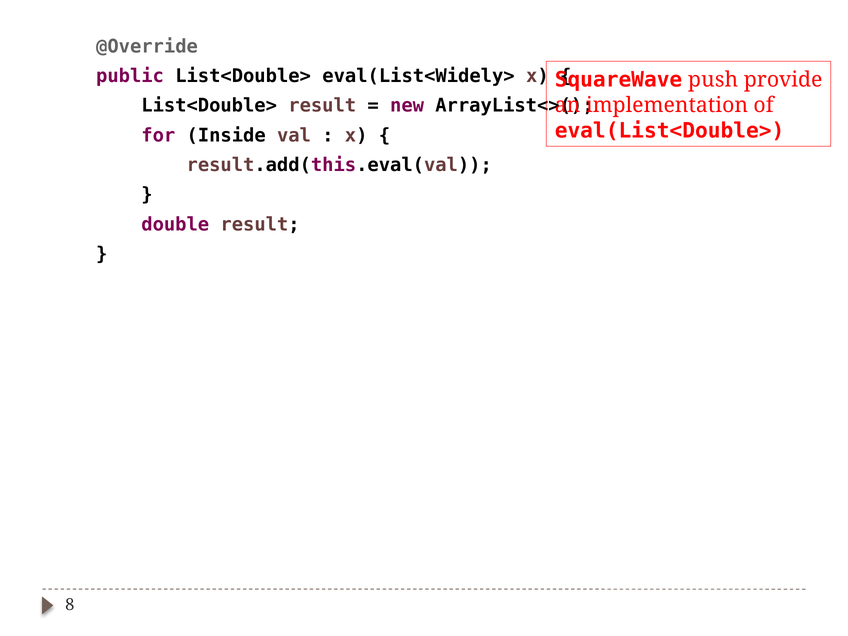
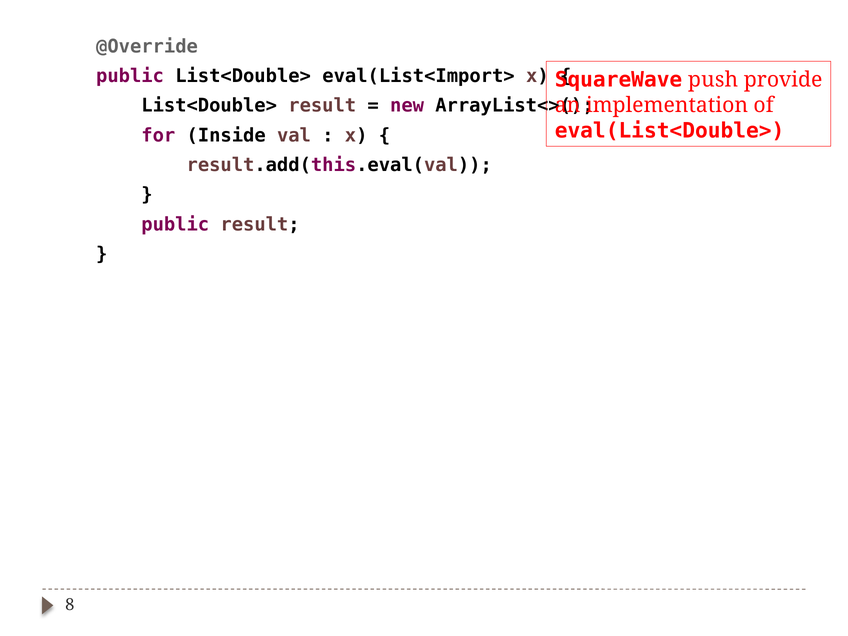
eval(List<Widely>: eval(List<Widely> -> eval(List<Import>
double at (175, 224): double -> public
